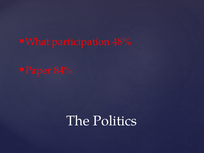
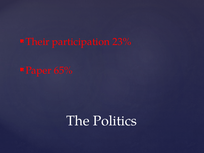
What: What -> Their
48%: 48% -> 23%
84%: 84% -> 65%
